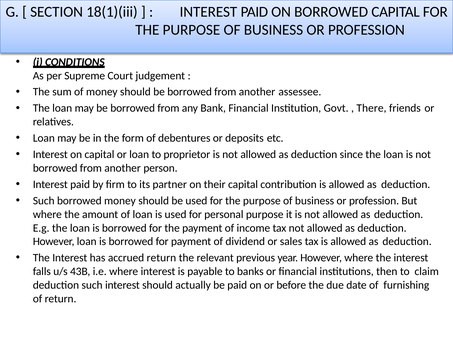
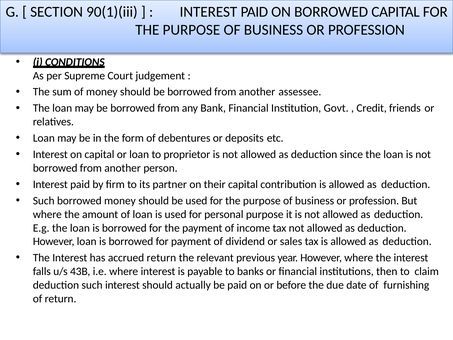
18(1)(iii: 18(1)(iii -> 90(1)(iii
There: There -> Credit
